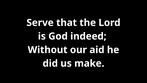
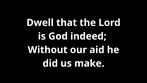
Serve: Serve -> Dwell
